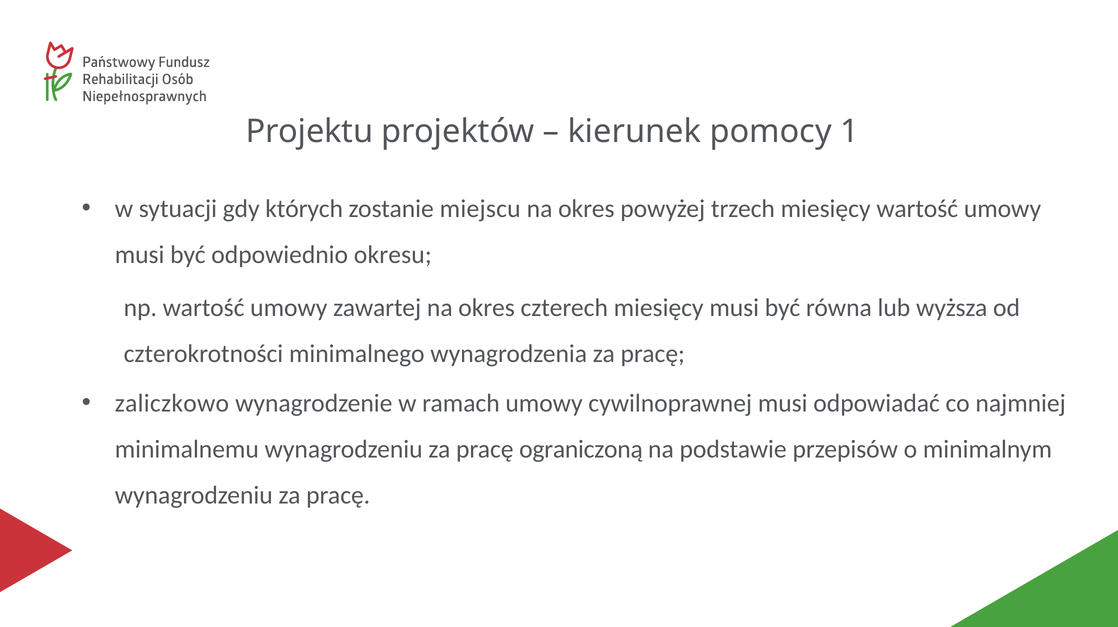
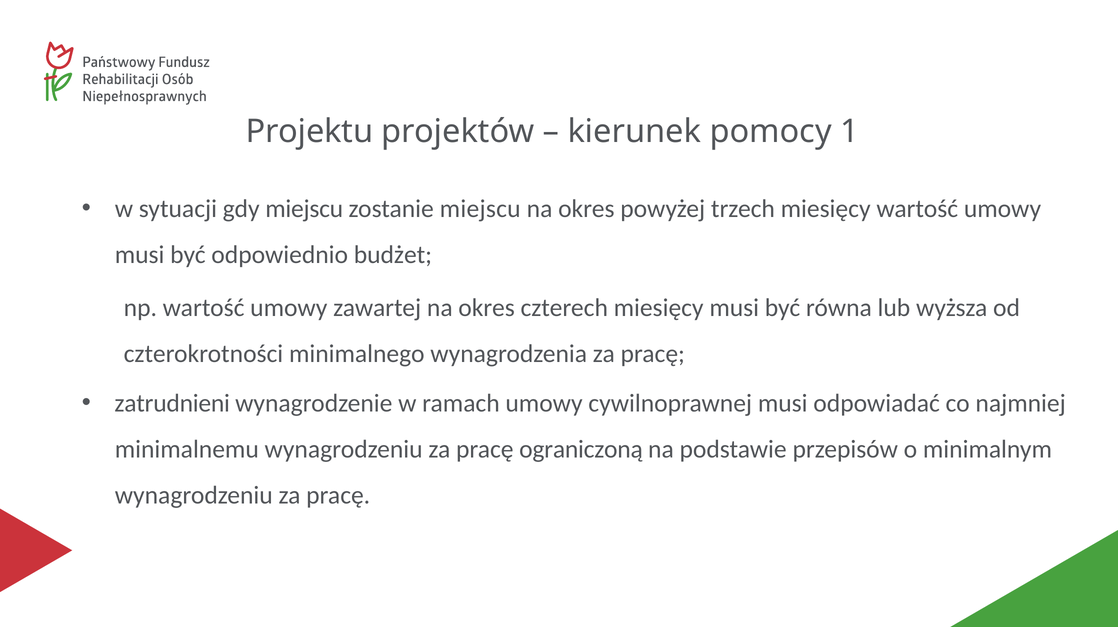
gdy których: których -> miejscu
okresu: okresu -> budżet
zaliczkowo: zaliczkowo -> zatrudnieni
